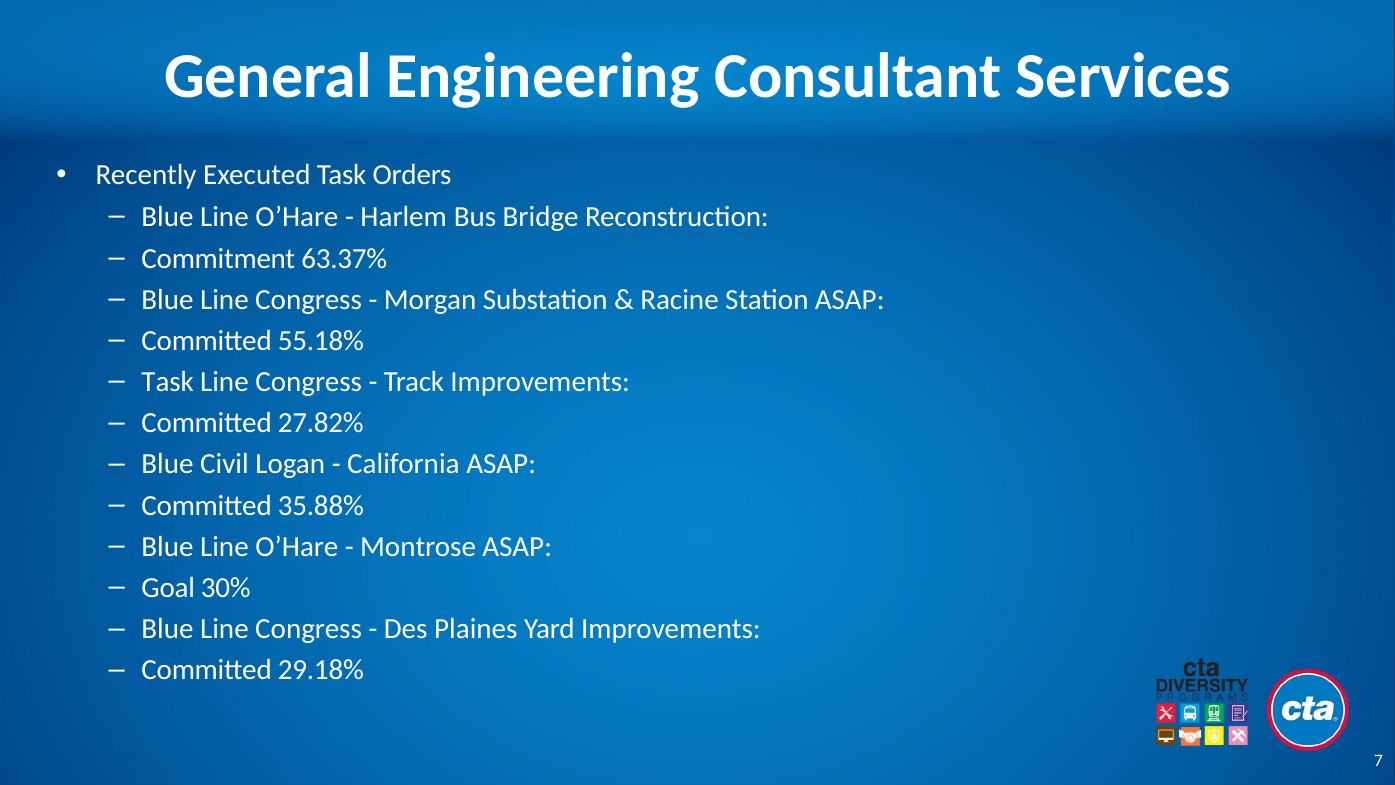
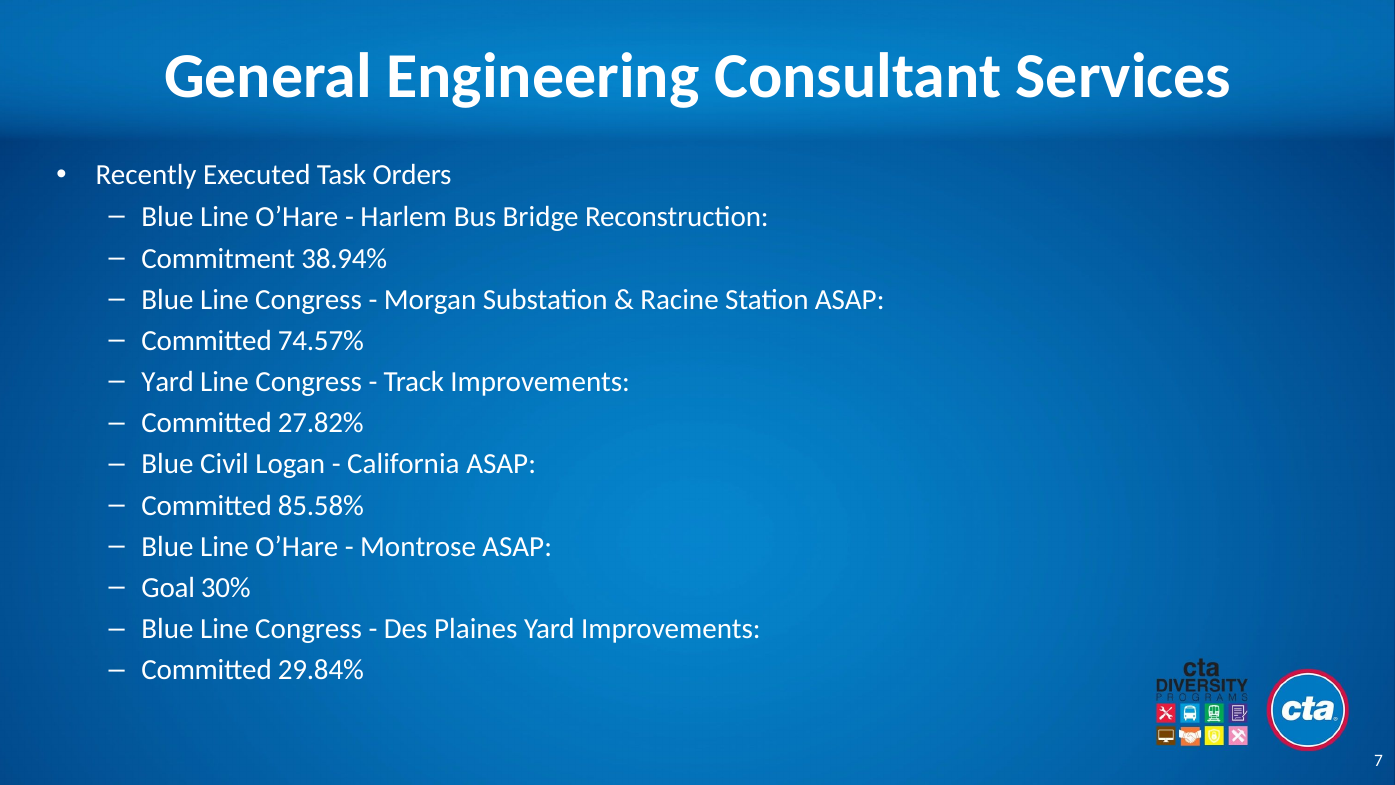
63.37%: 63.37% -> 38.94%
55.18%: 55.18% -> 74.57%
Task at (168, 382): Task -> Yard
35.88%: 35.88% -> 85.58%
29.18%: 29.18% -> 29.84%
